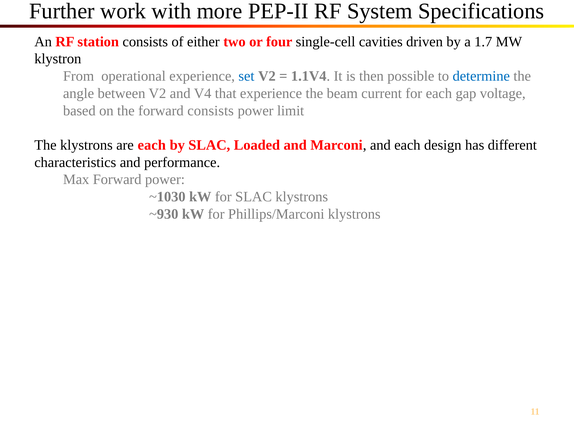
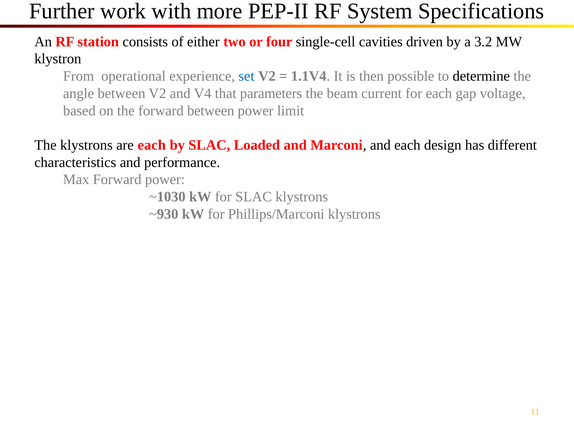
1.7: 1.7 -> 3.2
determine colour: blue -> black
that experience: experience -> parameters
forward consists: consists -> between
